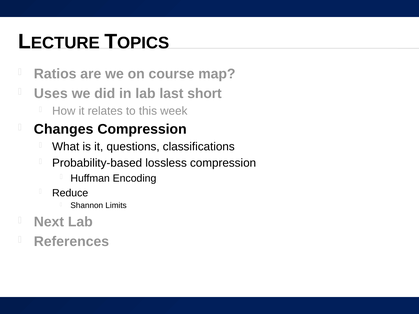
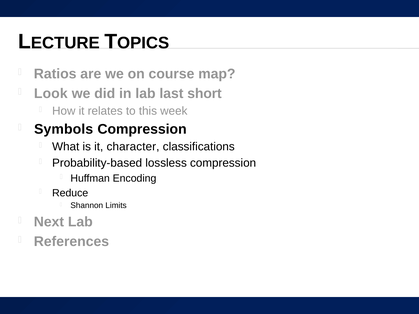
Uses: Uses -> Look
Changes: Changes -> Symbols
questions: questions -> character
